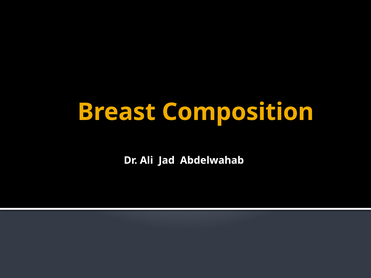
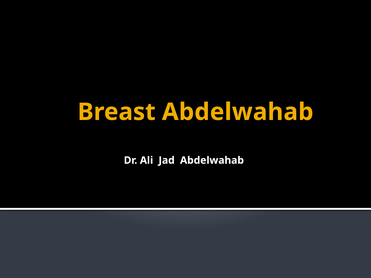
Breast Composition: Composition -> Abdelwahab
